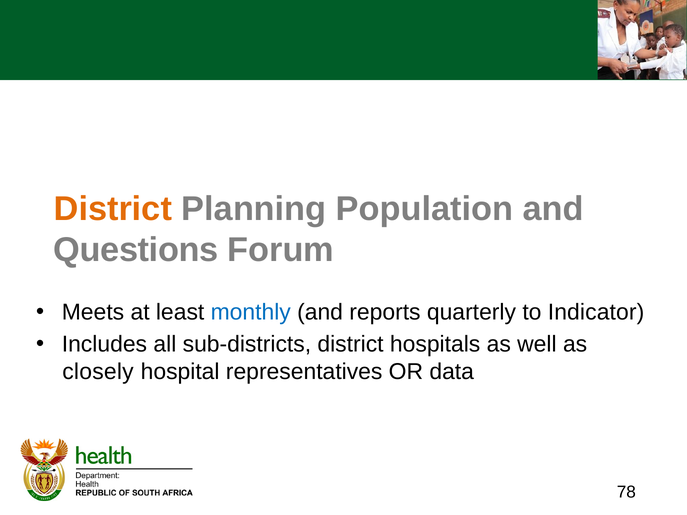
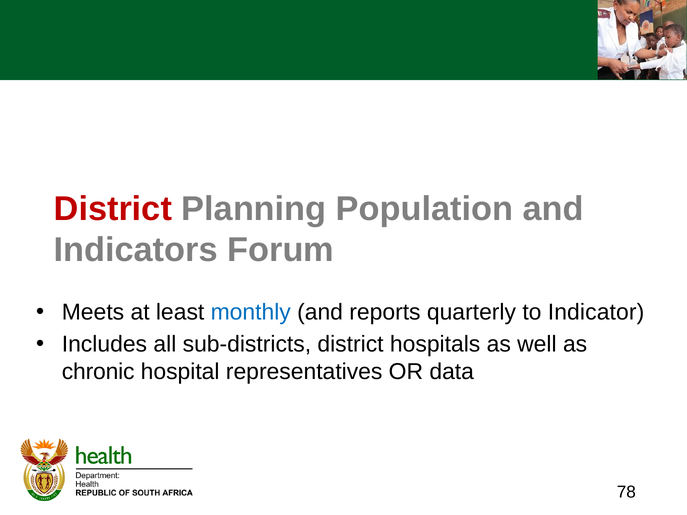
District at (113, 209) colour: orange -> red
Questions: Questions -> Indicators
closely: closely -> chronic
